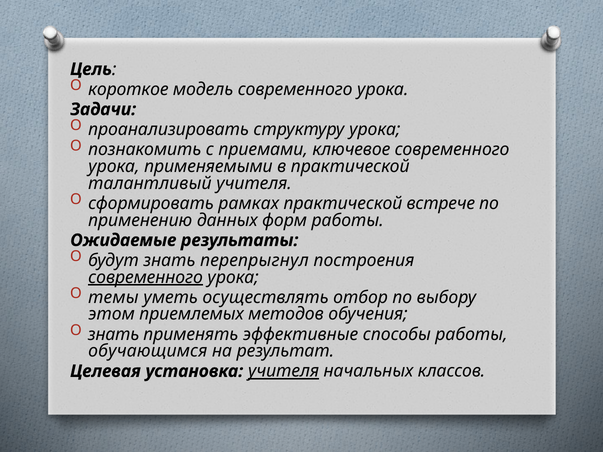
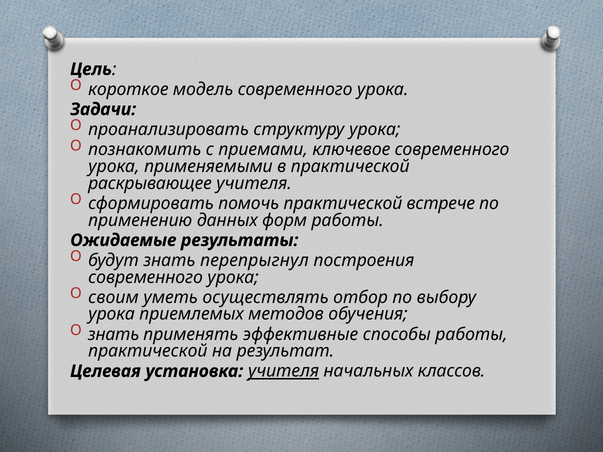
талантливый: талантливый -> раскрывающее
рамках: рамках -> помочь
современного at (146, 277) underline: present -> none
темы: темы -> своим
этом at (111, 314): этом -> урока
обучающимся at (148, 351): обучающимся -> практической
